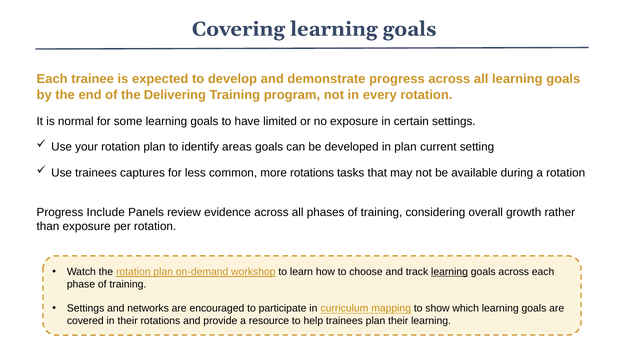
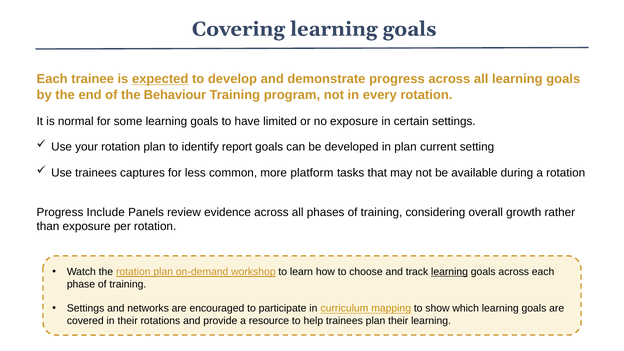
expected underline: none -> present
Delivering: Delivering -> Behaviour
areas: areas -> report
more rotations: rotations -> platform
